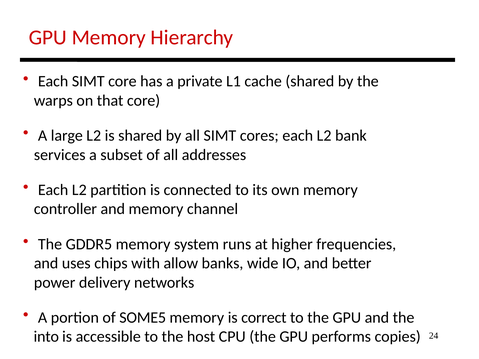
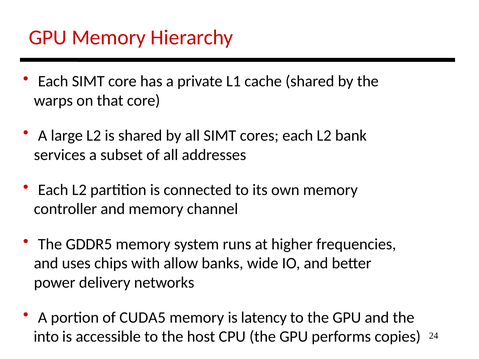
SOME5: SOME5 -> CUDA5
correct: correct -> latency
